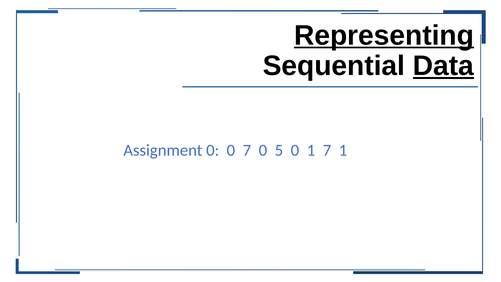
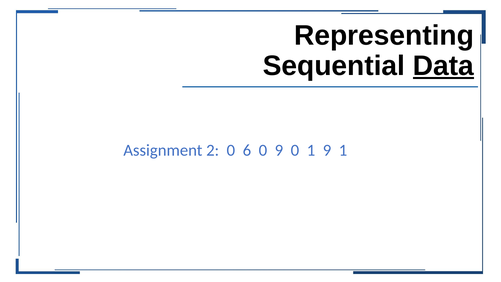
Representing underline: present -> none
Assignment 0: 0 -> 2
0 7: 7 -> 6
0 5: 5 -> 9
1 7: 7 -> 9
